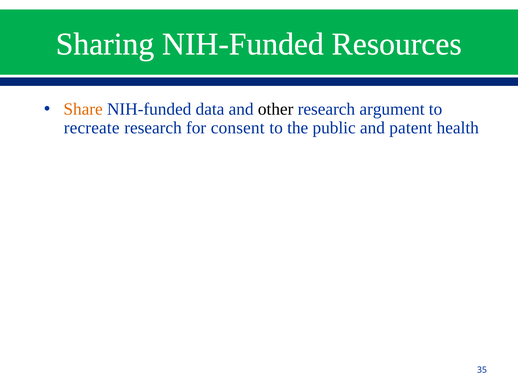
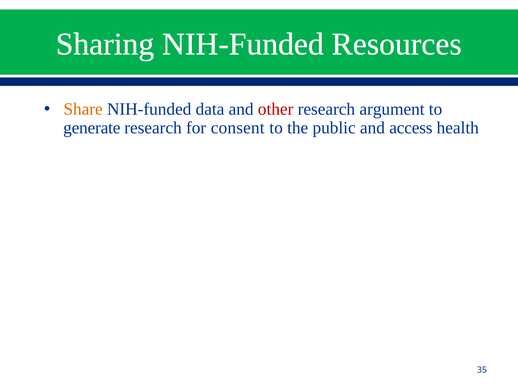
other colour: black -> red
recreate: recreate -> generate
patent: patent -> access
